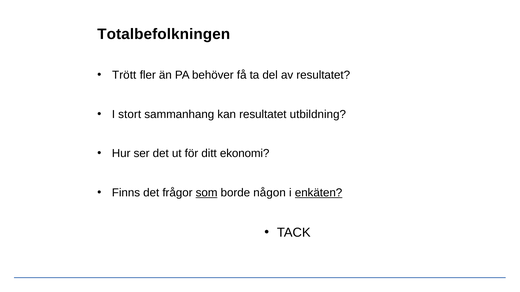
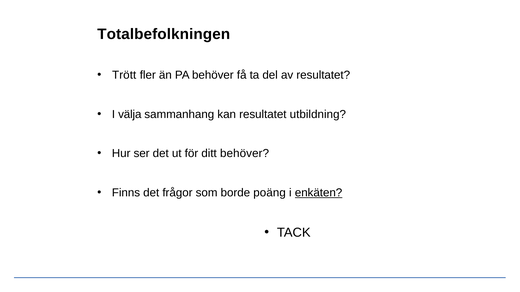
stort: stort -> välja
ditt ekonomi: ekonomi -> behöver
som underline: present -> none
någon: någon -> poäng
